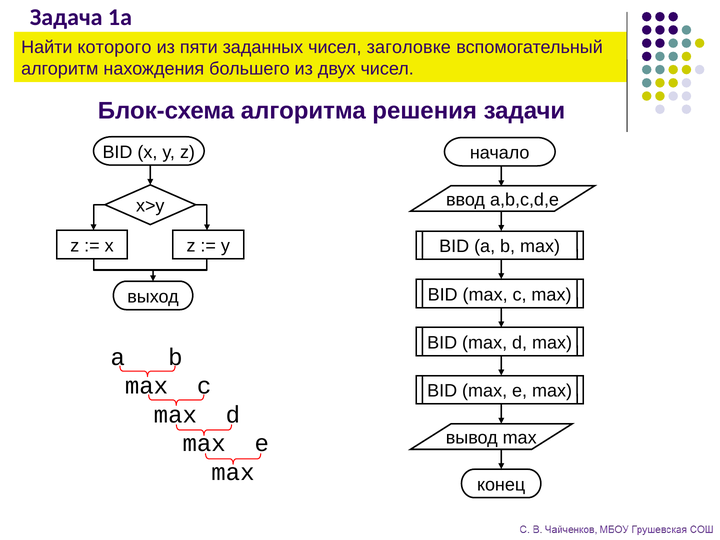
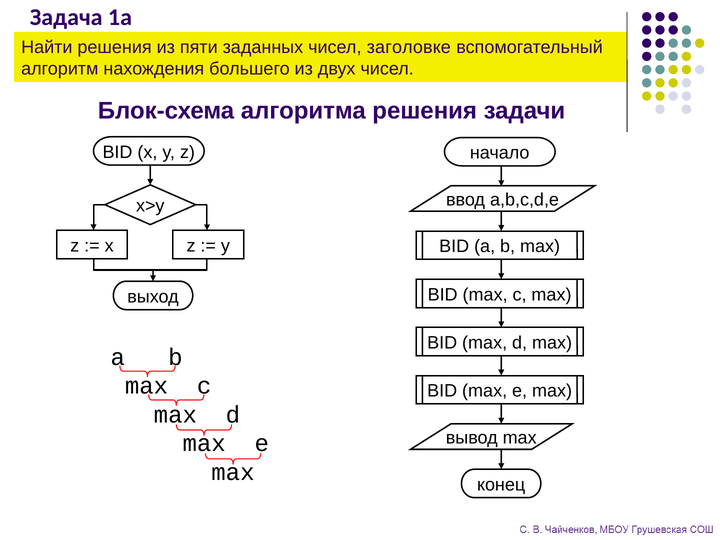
Найти которого: которого -> решения
